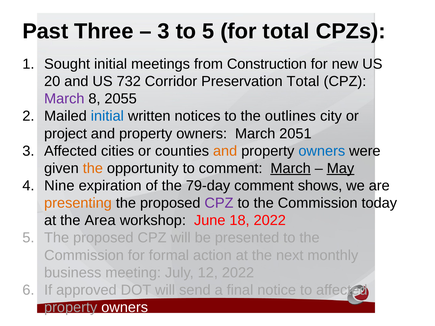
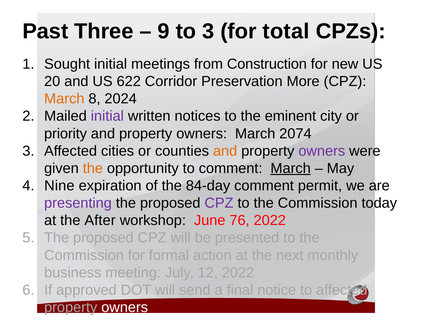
3 at (164, 31): 3 -> 9
to 5: 5 -> 3
732: 732 -> 622
Preservation Total: Total -> More
March at (64, 99) colour: purple -> orange
2055: 2055 -> 2024
initial at (107, 116) colour: blue -> purple
outlines: outlines -> eminent
project: project -> priority
2051: 2051 -> 2074
owners at (322, 151) colour: blue -> purple
May underline: present -> none
79-day: 79-day -> 84-day
shows: shows -> permit
presenting colour: orange -> purple
Area: Area -> After
18: 18 -> 76
